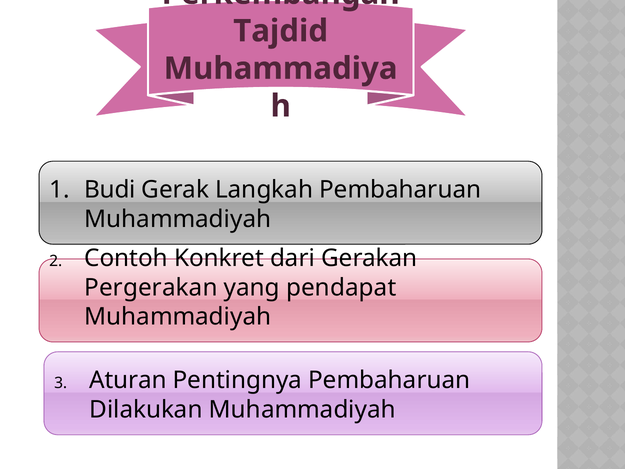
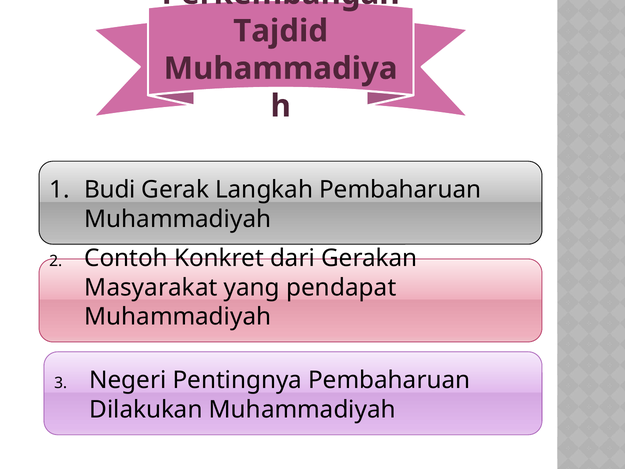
Pergerakan: Pergerakan -> Masyarakat
Aturan: Aturan -> Negeri
